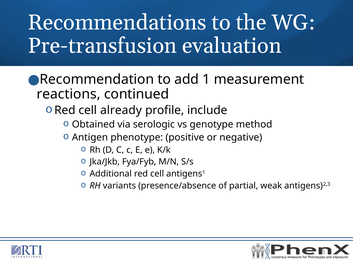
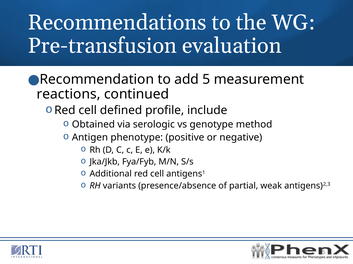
add 1: 1 -> 5
already: already -> defined
